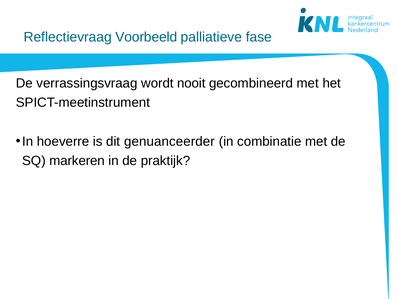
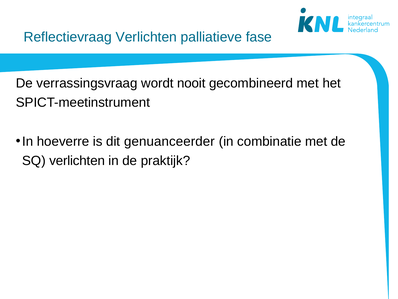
Reflectievraag Voorbeeld: Voorbeeld -> Verlichten
SQ markeren: markeren -> verlichten
